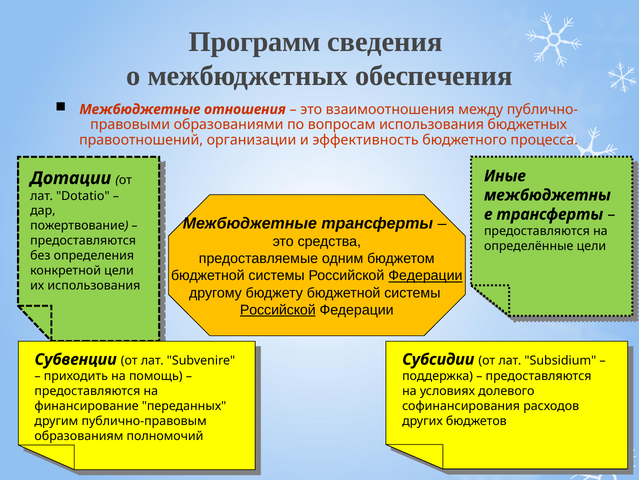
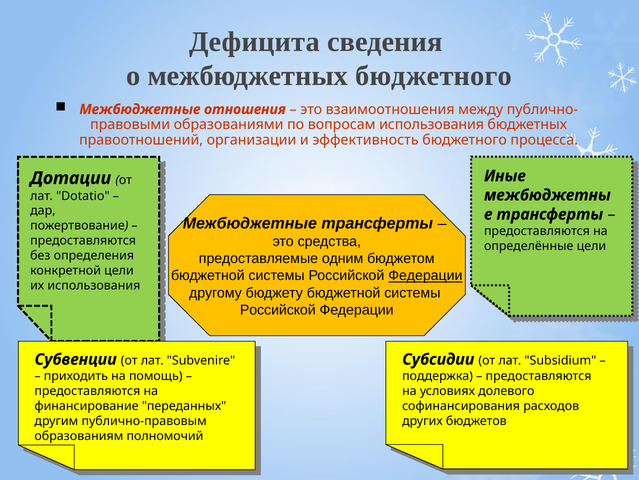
Программ: Программ -> Дефицита
межбюджетных обеспечения: обеспечения -> бюджетного
Российской at (278, 309) underline: present -> none
